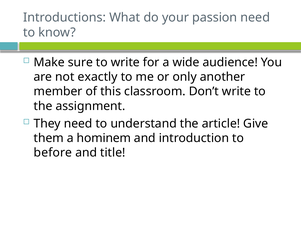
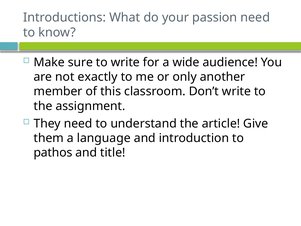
hominem: hominem -> language
before: before -> pathos
